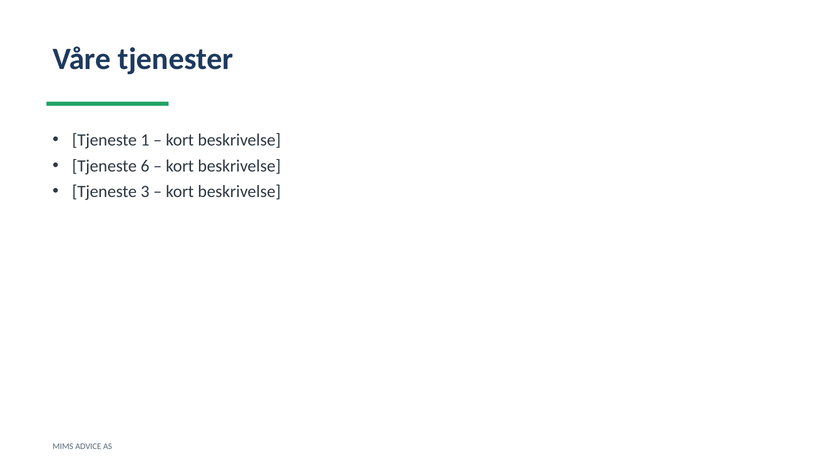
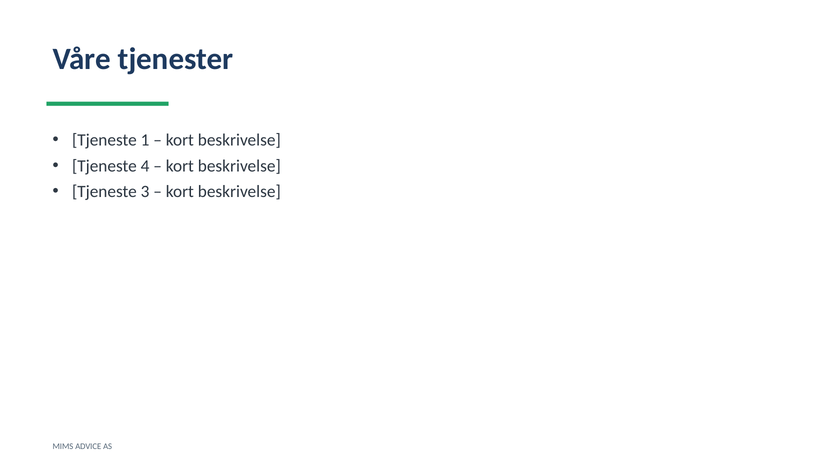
6: 6 -> 4
